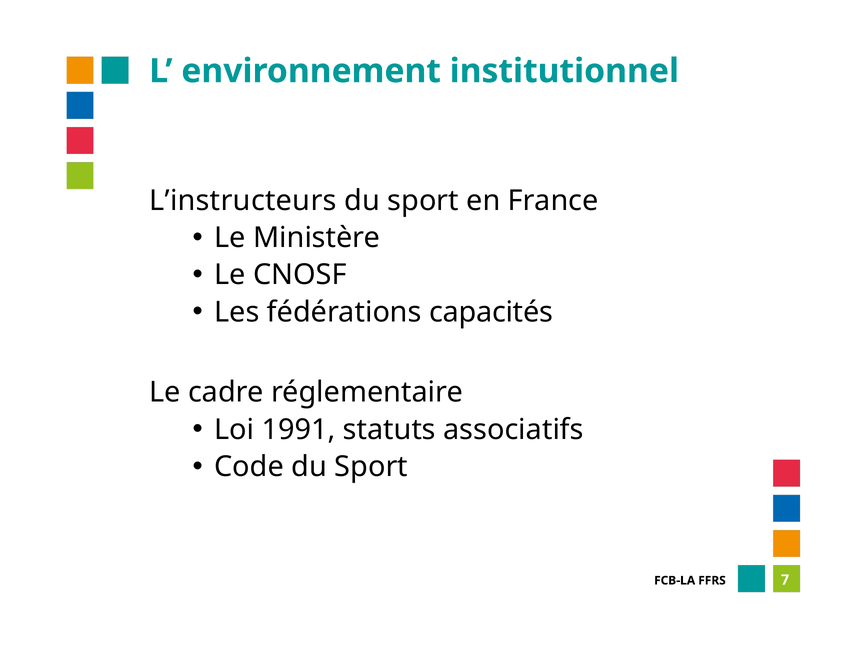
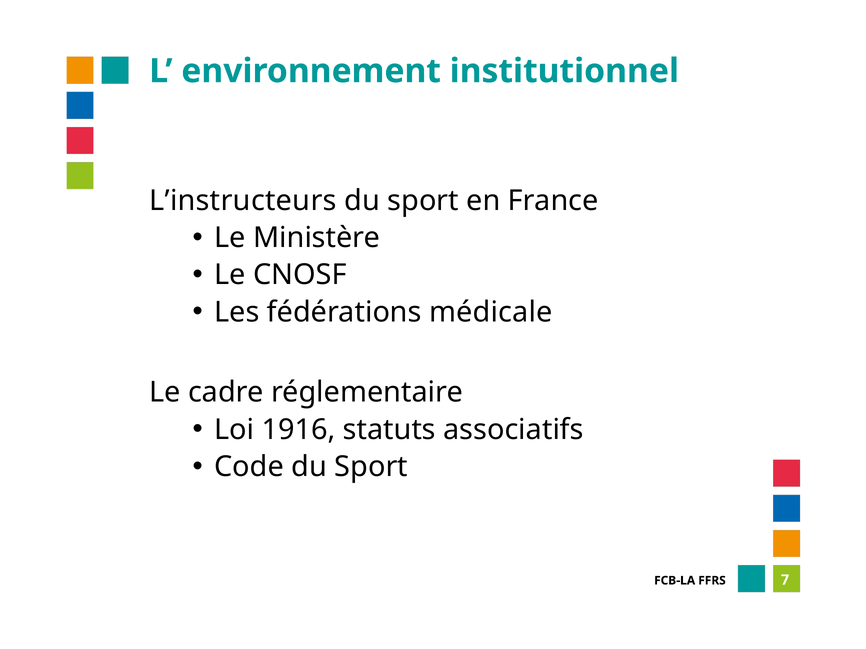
capacités: capacités -> médicale
1991: 1991 -> 1916
